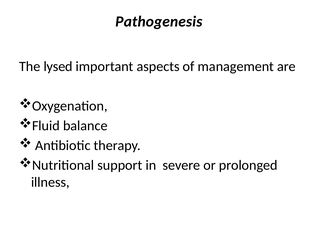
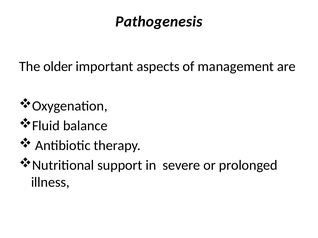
lysed: lysed -> older
